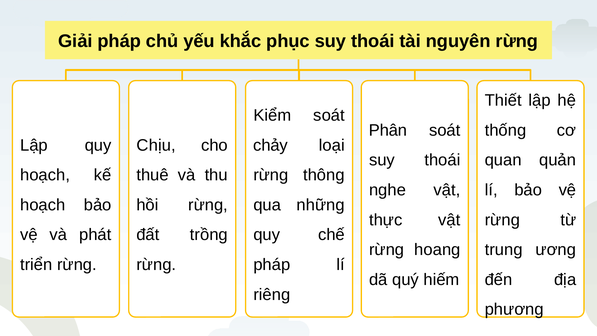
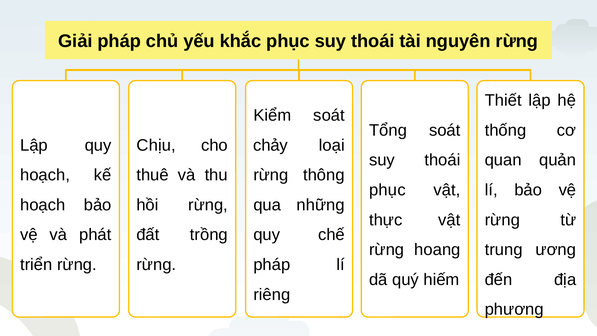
Phân: Phân -> Tổng
nghe at (388, 190): nghe -> phục
